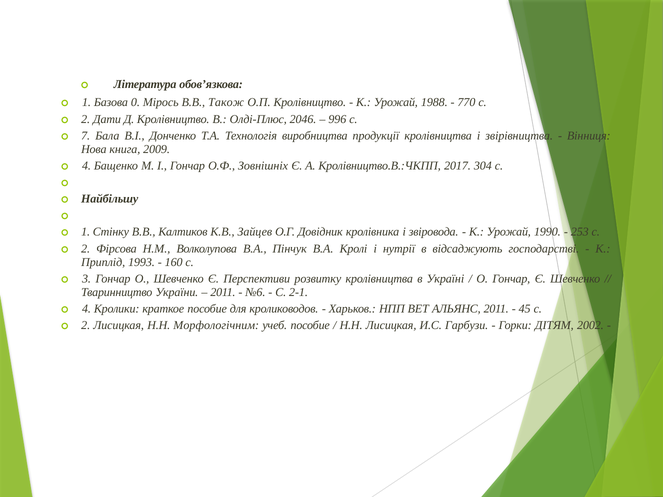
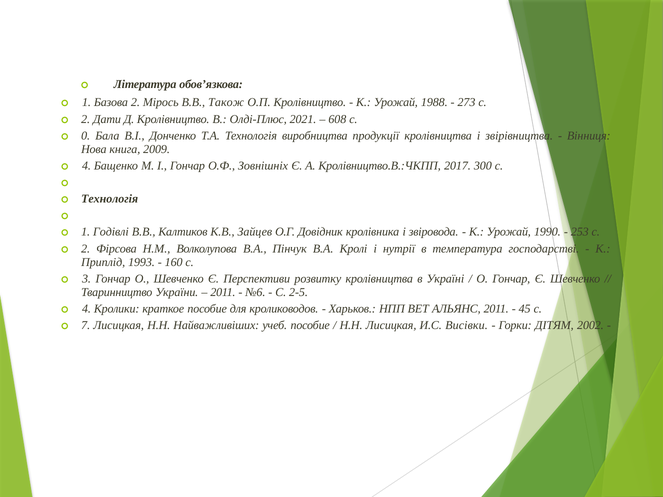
Базова 0: 0 -> 2
770: 770 -> 273
2046: 2046 -> 2021
996: 996 -> 608
7: 7 -> 0
304: 304 -> 300
Найбільшу at (110, 199): Найбільшу -> Технологія
Стінку: Стінку -> Годівлі
відсаджують: відсаджують -> температура
2-1: 2-1 -> 2-5
2 at (86, 326): 2 -> 7
Морфологічним: Морфологічним -> Найважливіших
Гарбузи: Гарбузи -> Висівки
